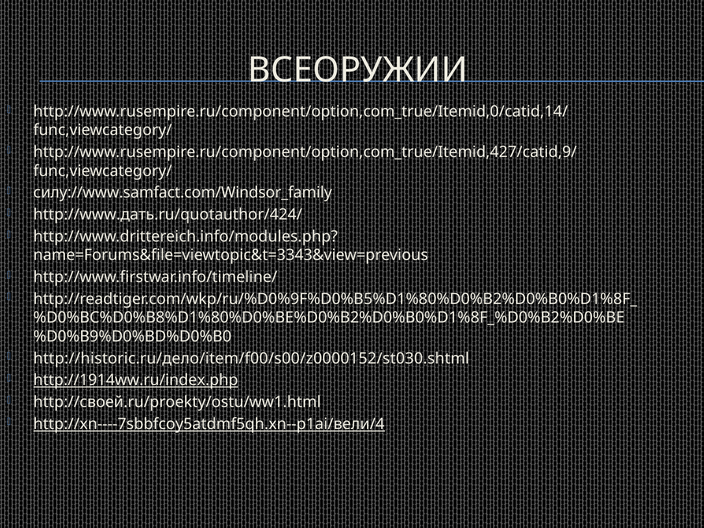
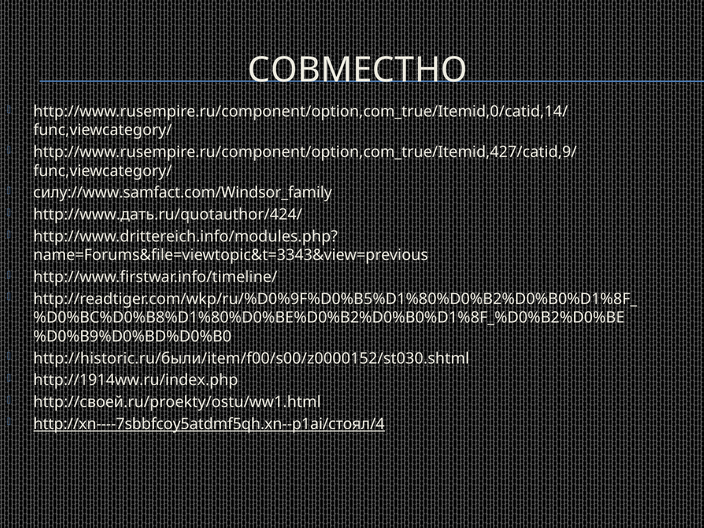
ВСЕОРУЖИИ: ВСЕОРУЖИИ -> СОВМЕСТНО
http://historic.ru/дело/item/f00/s00/z0000152/st030.shtml: http://historic.ru/дело/item/f00/s00/z0000152/st030.shtml -> http://historic.ru/были/item/f00/s00/z0000152/st030.shtml
http://1914ww.ru/index.php underline: present -> none
http://xn----7sbbfcoy5atdmf5qh.xn--p1ai/вели/4: http://xn----7sbbfcoy5atdmf5qh.xn--p1ai/вели/4 -> http://xn----7sbbfcoy5atdmf5qh.xn--p1ai/стоял/4
